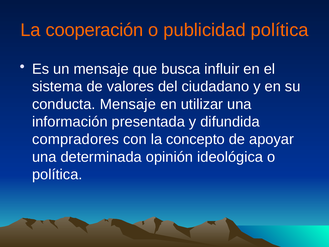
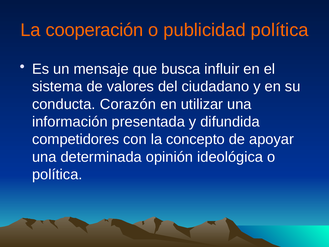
conducta Mensaje: Mensaje -> Corazón
compradores: compradores -> competidores
